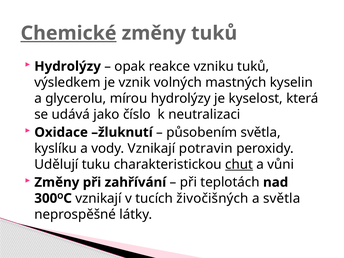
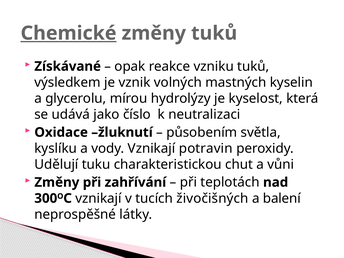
Hydrolýzy at (68, 66): Hydrolýzy -> Získávané
chut underline: present -> none
a světla: světla -> balení
